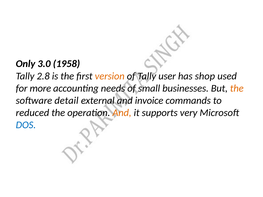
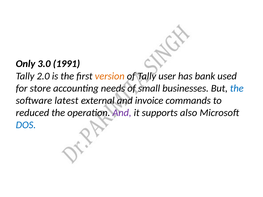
1958: 1958 -> 1991
2.8: 2.8 -> 2.0
shop: shop -> bank
more: more -> store
the at (237, 88) colour: orange -> blue
detail: detail -> latest
And at (122, 113) colour: orange -> purple
very: very -> also
